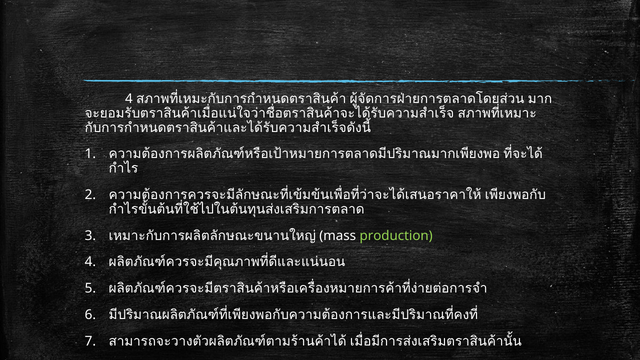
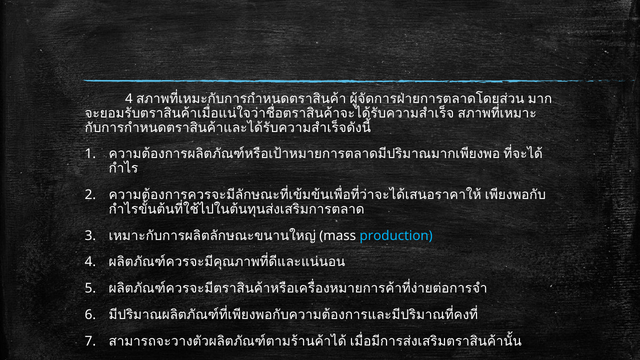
production colour: light green -> light blue
